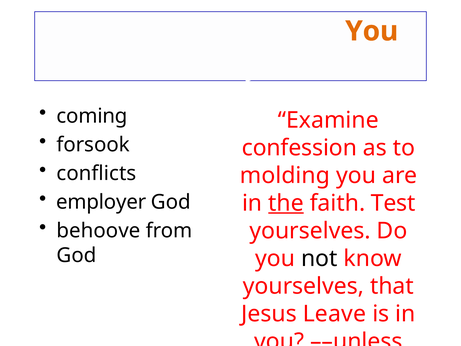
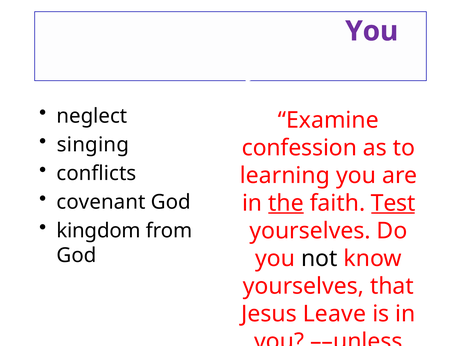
You at (372, 31) colour: orange -> purple
coming: coming -> neglect
forsook: forsook -> singing
molding: molding -> learning
employer: employer -> covenant
Test underline: none -> present
behoove: behoove -> kingdom
